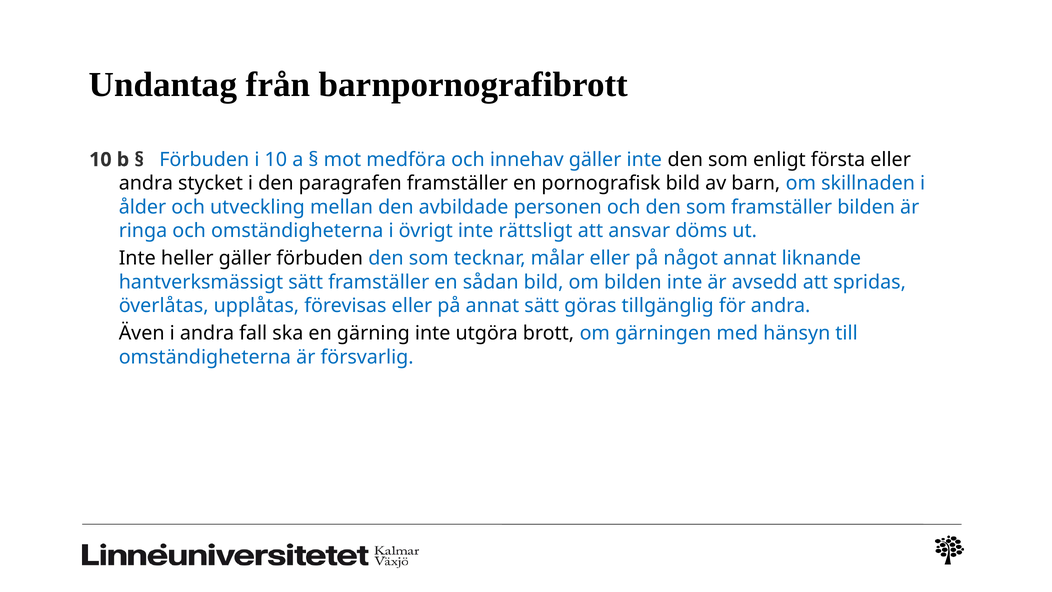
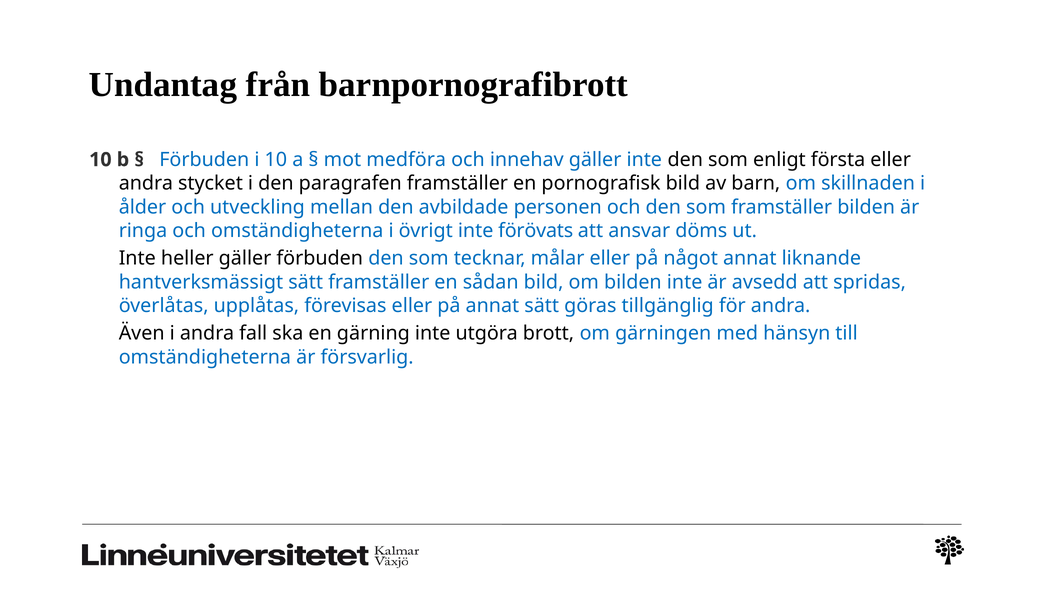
rättsligt: rättsligt -> förövats
